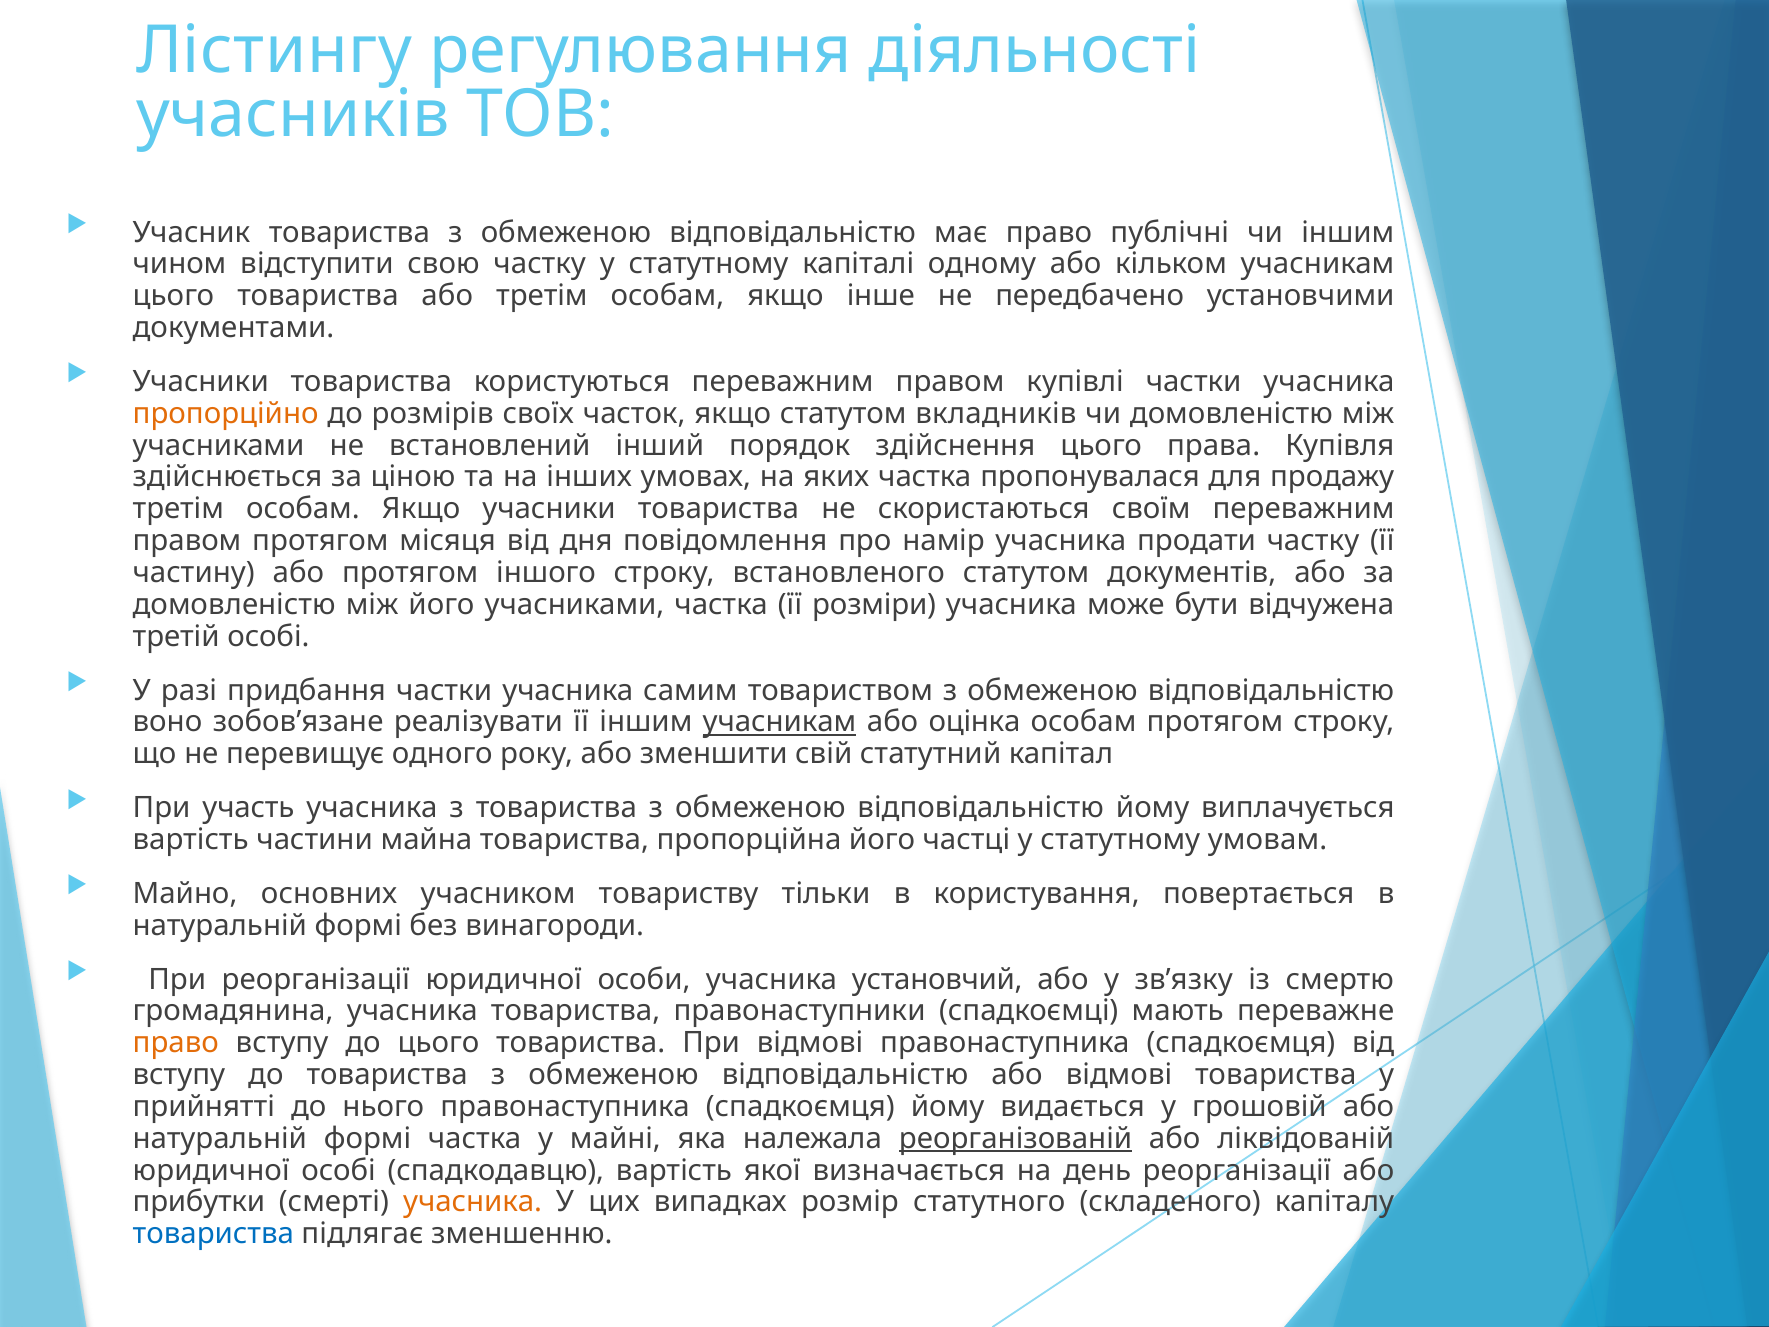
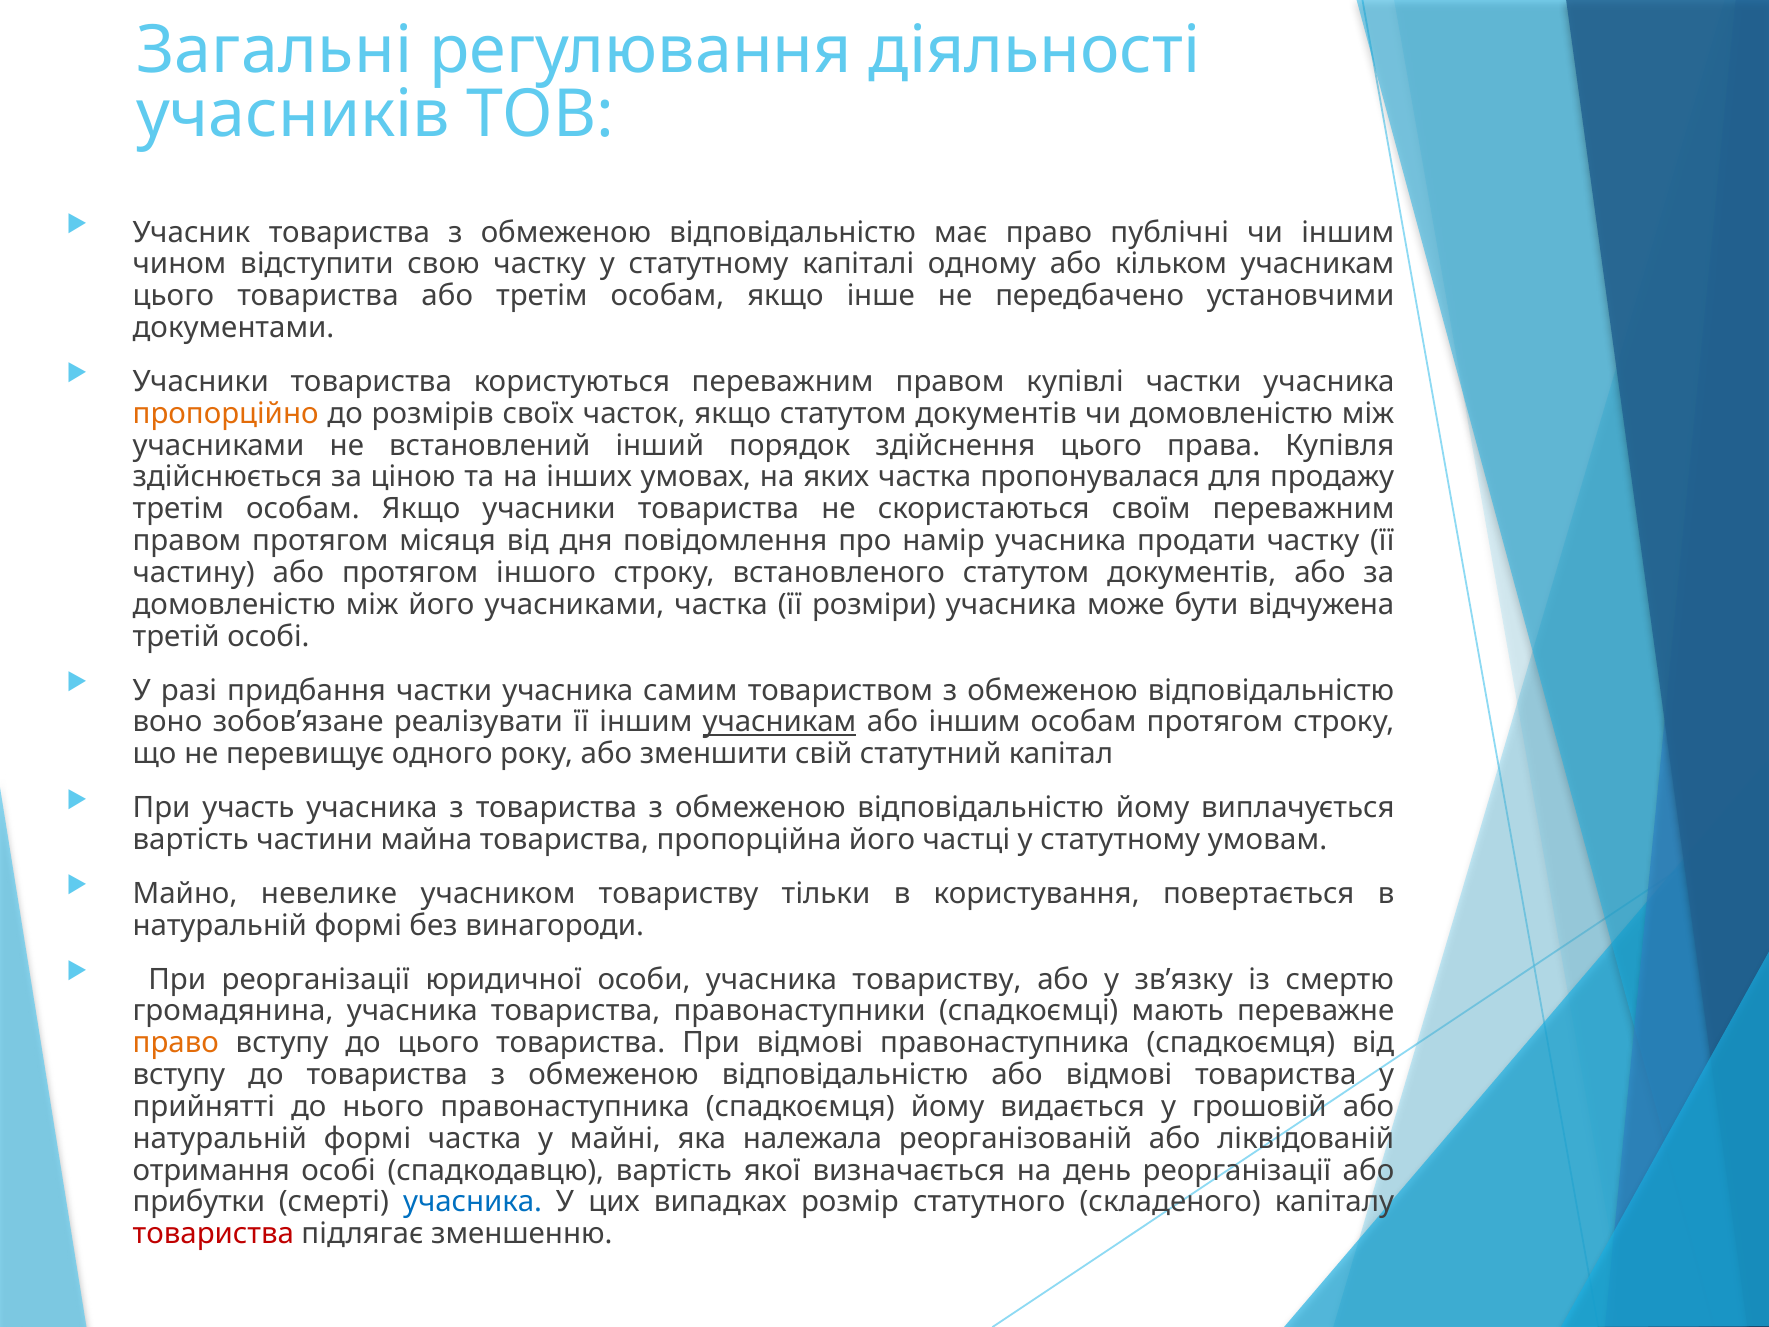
Лістингу: Лістингу -> Загальні
якщо статутом вкладників: вкладників -> документів
або оцінка: оцінка -> іншим
основних: основних -> невелике
учасника установчий: установчий -> товариству
реорганізованій underline: present -> none
юридичної at (211, 1170): юридичної -> отримання
учасника at (473, 1202) colour: orange -> blue
товариства at (213, 1234) colour: blue -> red
